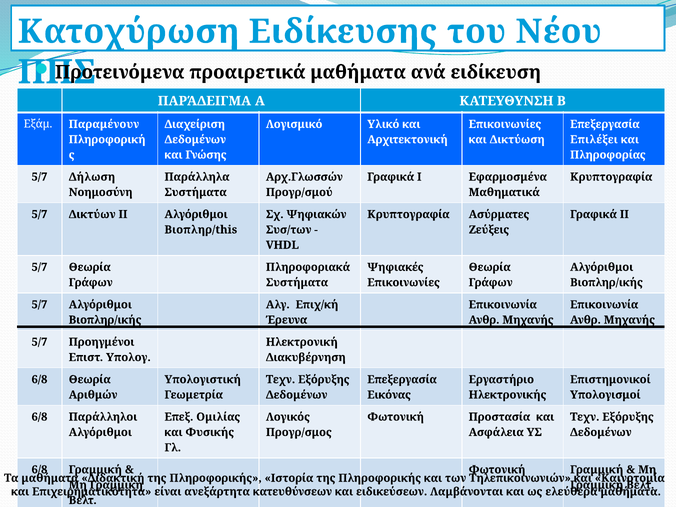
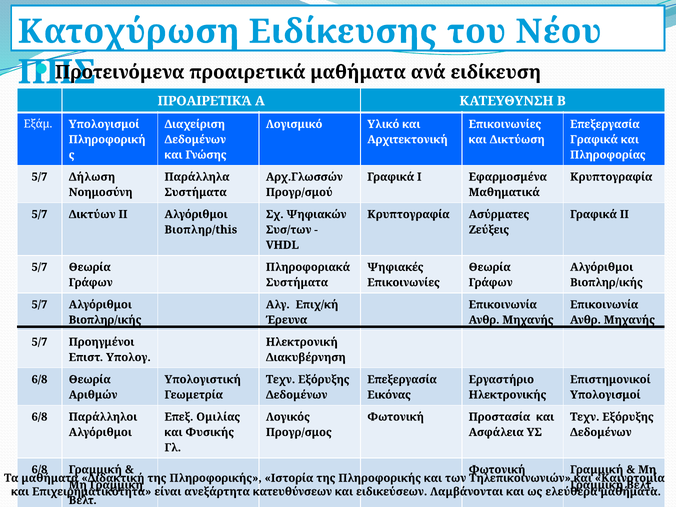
ΠΑΡΆΔΕΙΓΜΑ at (204, 101): ΠΑΡΆΔΕΙΓΜΑ -> ΠΡΟΑΙΡΕΤΙΚΆ
Εξάμ Παραμένουν: Παραμένουν -> Υπολογισμοί
Επιλέξει at (594, 140): Επιλέξει -> Γραφικά
